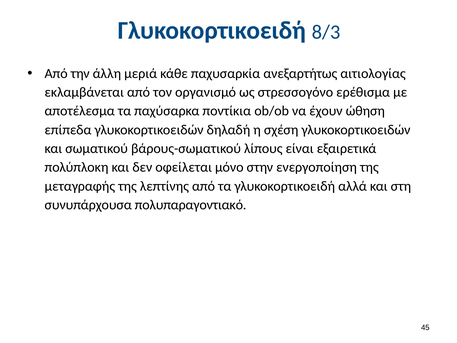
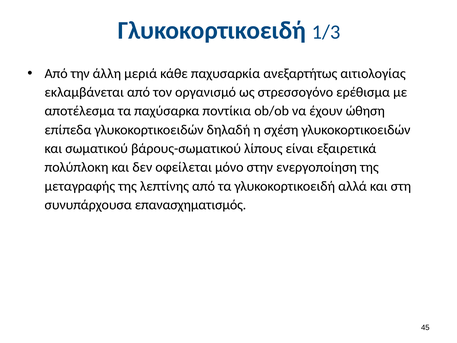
8/3: 8/3 -> 1/3
πολυπαραγοντιακό: πολυπαραγοντιακό -> επανασχηματισμός
